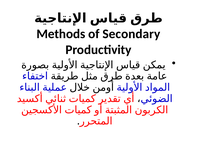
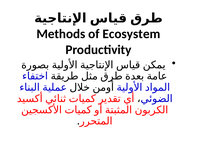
Secondary: Secondary -> Ecosystem
